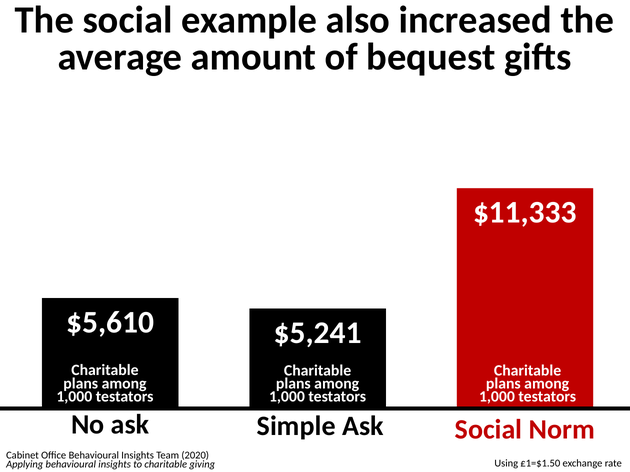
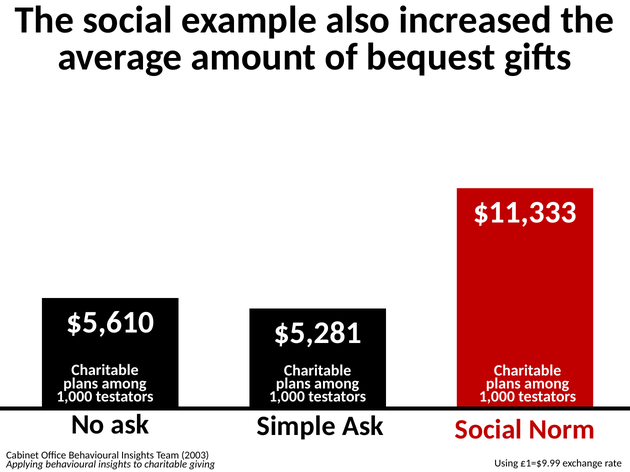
$5,241: $5,241 -> $5,281
2020: 2020 -> 2003
£1=$1.50: £1=$1.50 -> £1=$9.99
